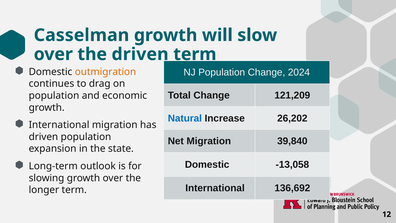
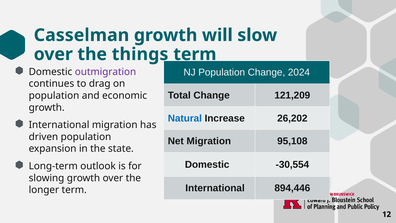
the driven: driven -> things
outmigration colour: orange -> purple
39,840: 39,840 -> 95,108
-13,058: -13,058 -> -30,554
136,692: 136,692 -> 894,446
